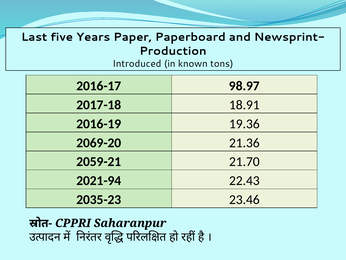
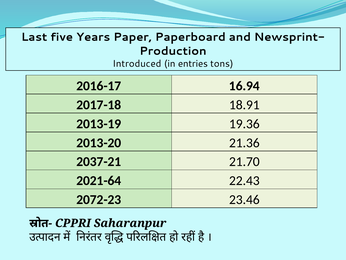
known: known -> entries
98.97: 98.97 -> 16.94
2016-19: 2016-19 -> 2013-19
2069-20: 2069-20 -> 2013-20
2059-21: 2059-21 -> 2037-21
2021-94: 2021-94 -> 2021-64
2035-23: 2035-23 -> 2072-23
